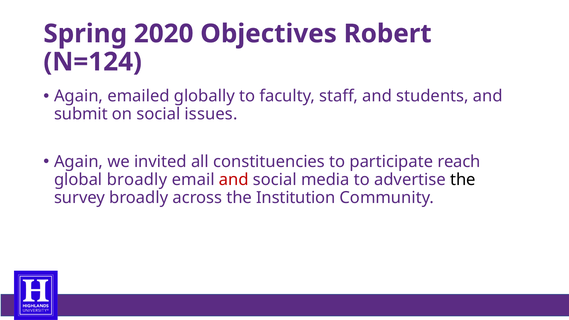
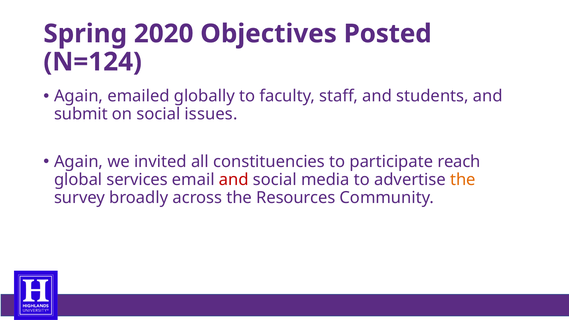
Robert: Robert -> Posted
global broadly: broadly -> services
the at (463, 180) colour: black -> orange
Institution: Institution -> Resources
